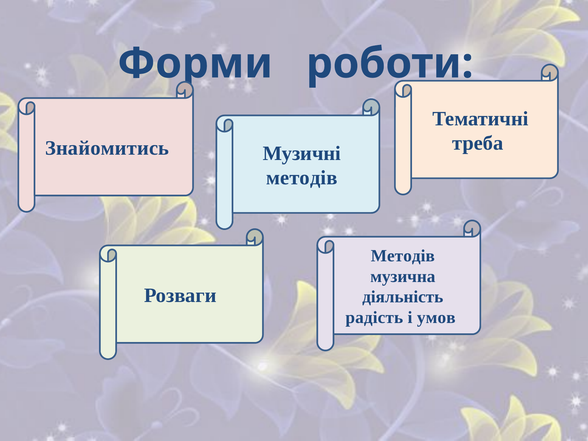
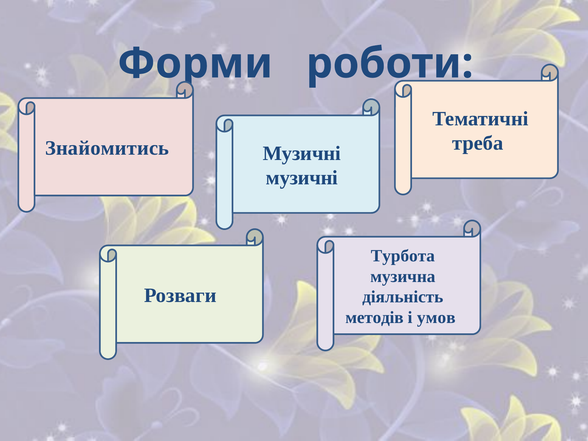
методів at (302, 178): методів -> музичні
Методів at (403, 256): Методів -> Турбота
радість: радість -> методів
